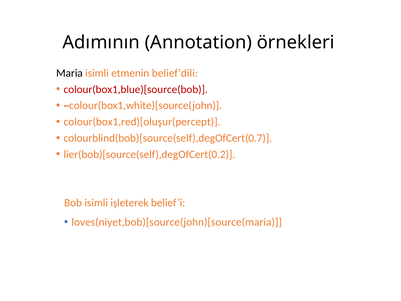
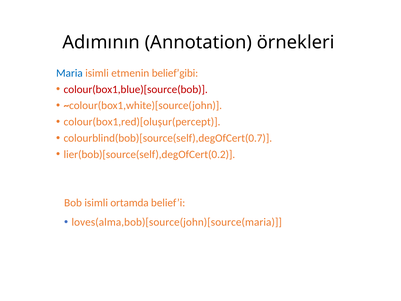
Maria colour: black -> blue
belief’dili: belief’dili -> belief’gibi
işleterek: işleterek -> ortamda
loves(niyet,bob)[source(john)[source(maria: loves(niyet,bob)[source(john)[source(maria -> loves(alma,bob)[source(john)[source(maria
